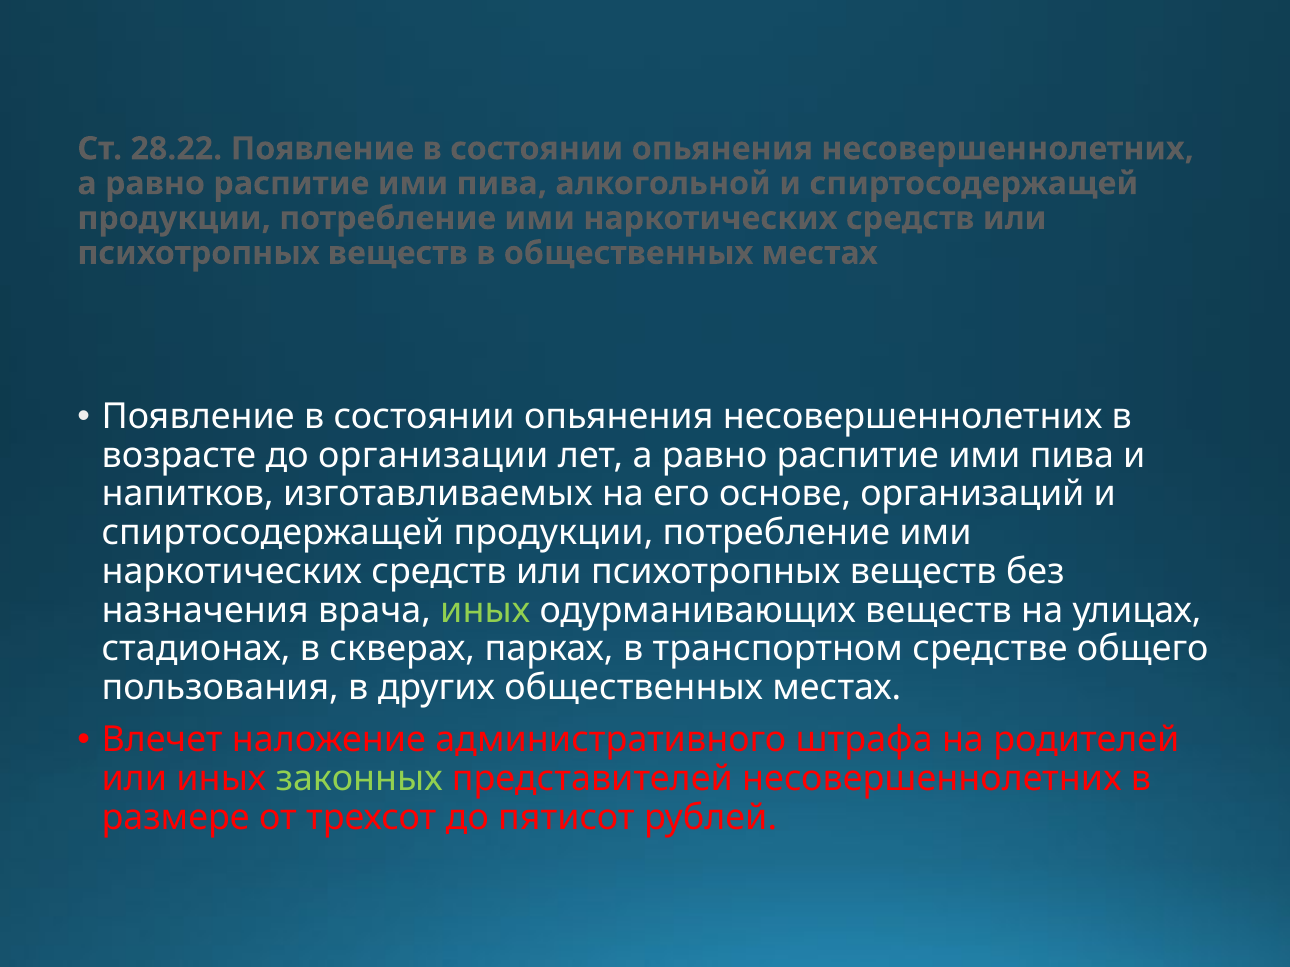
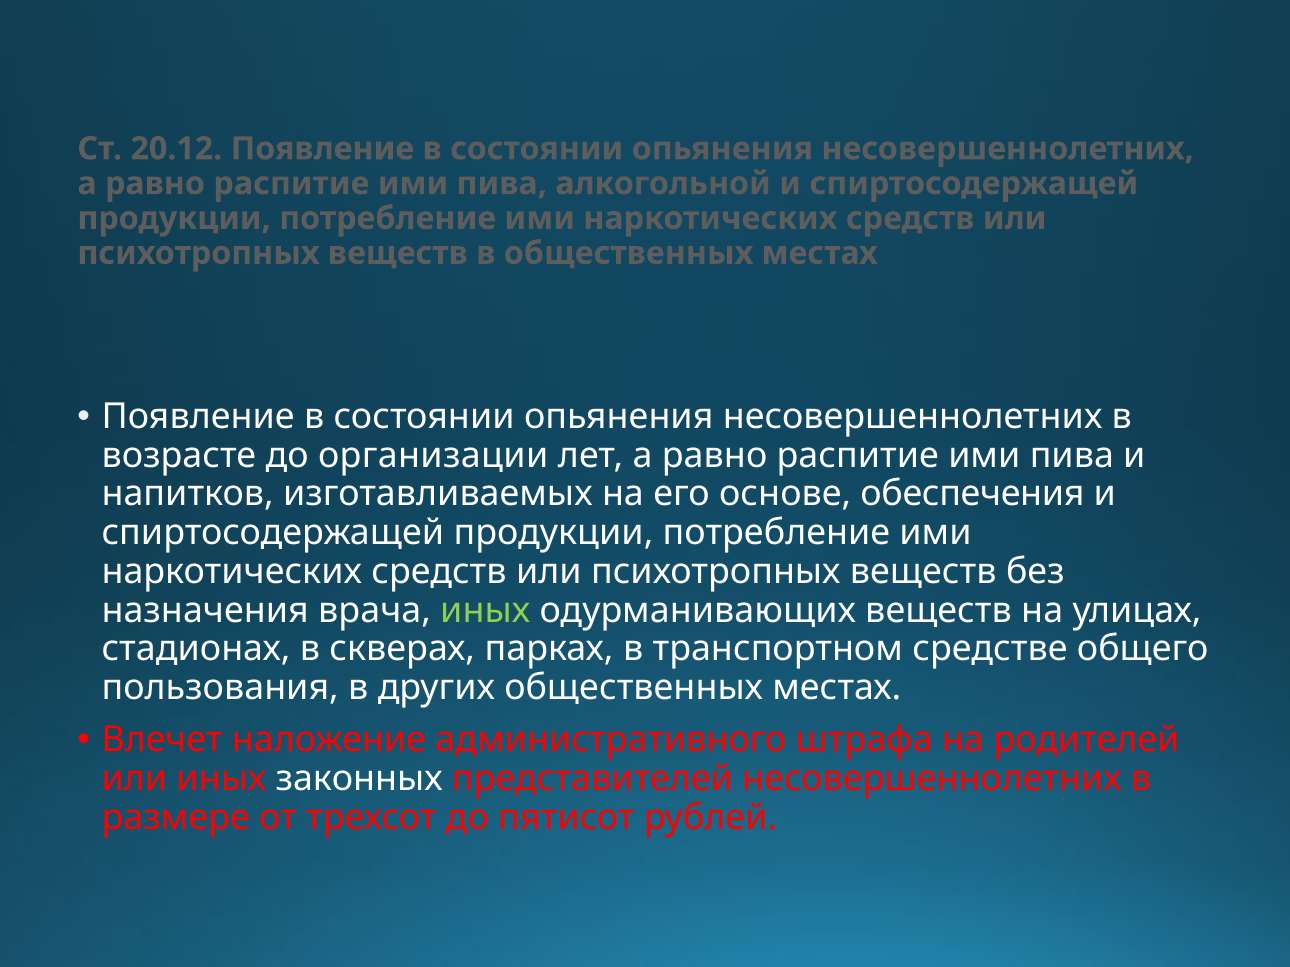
28.22: 28.22 -> 20.12
организаций: организаций -> обеспечения
законных colour: light green -> white
